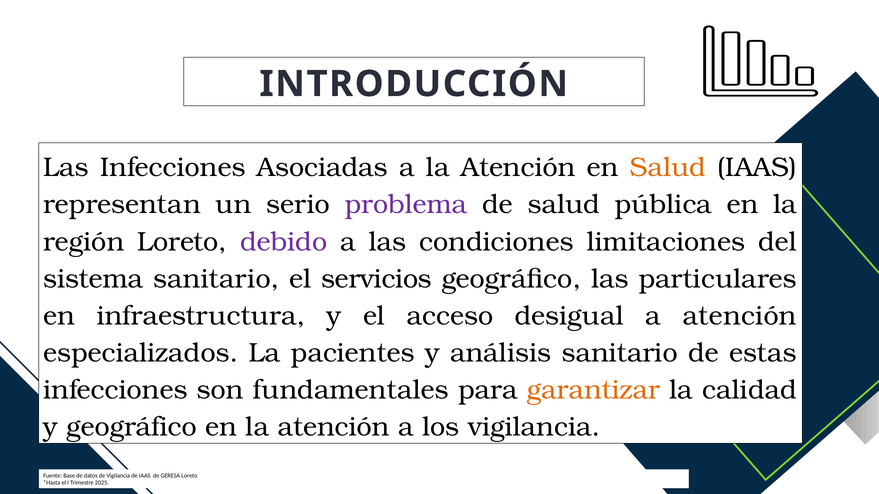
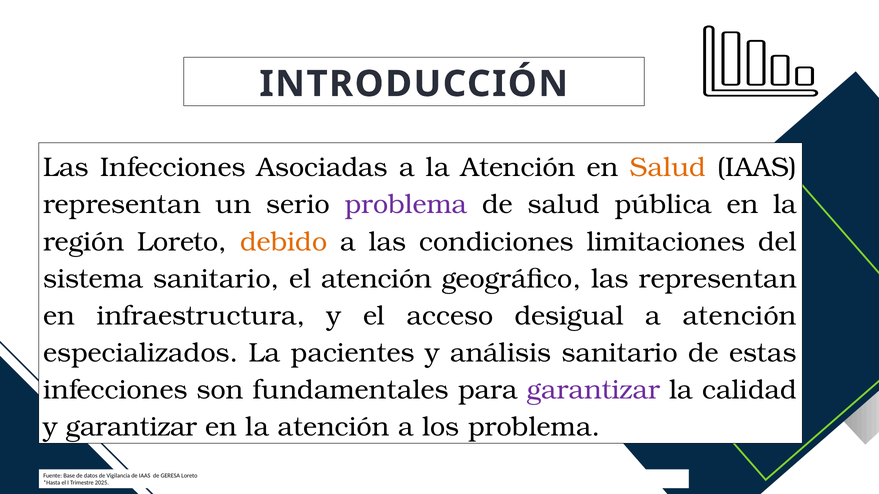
debido colour: purple -> orange
el servicios: servicios -> atención
las particulares: particulares -> representan
garantizar at (594, 390) colour: orange -> purple
y geográfico: geográfico -> garantizar
los vigilancia: vigilancia -> problema
